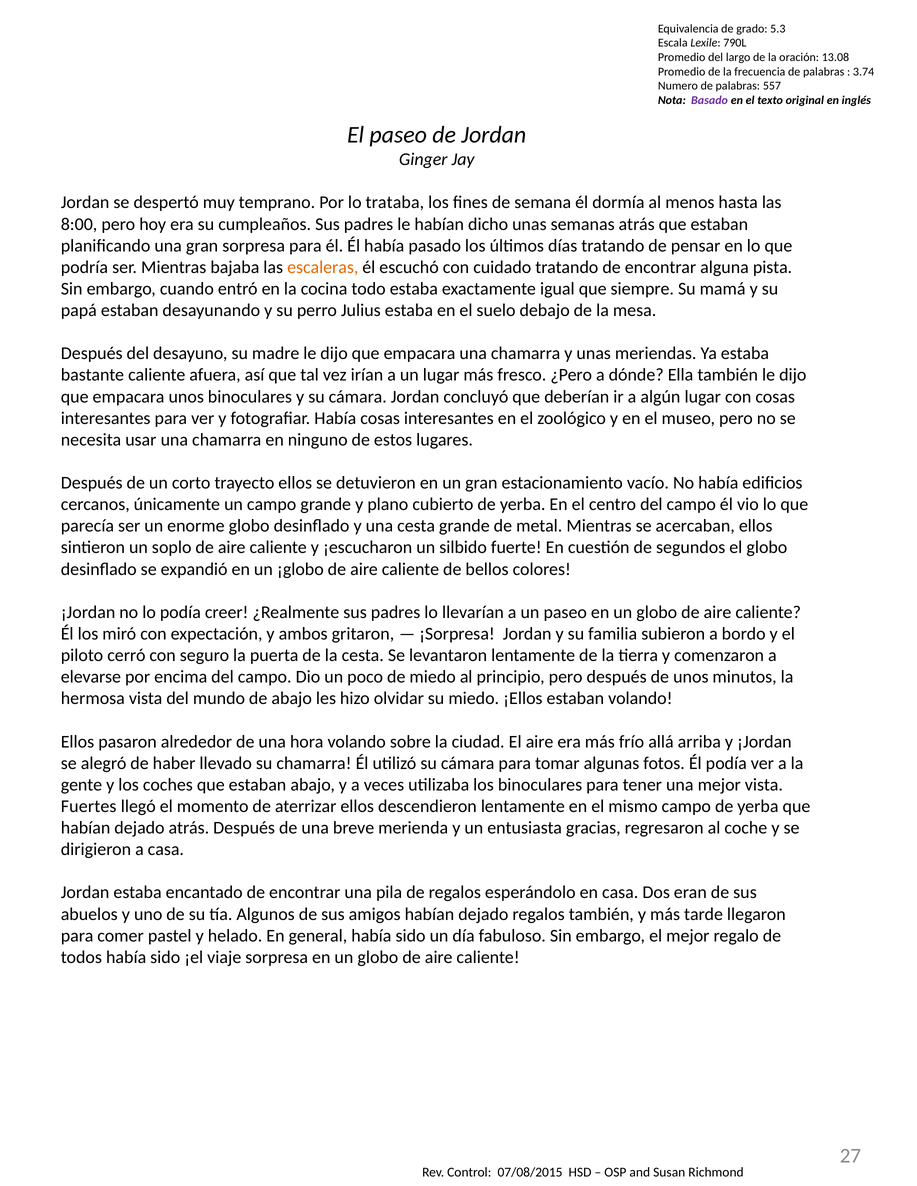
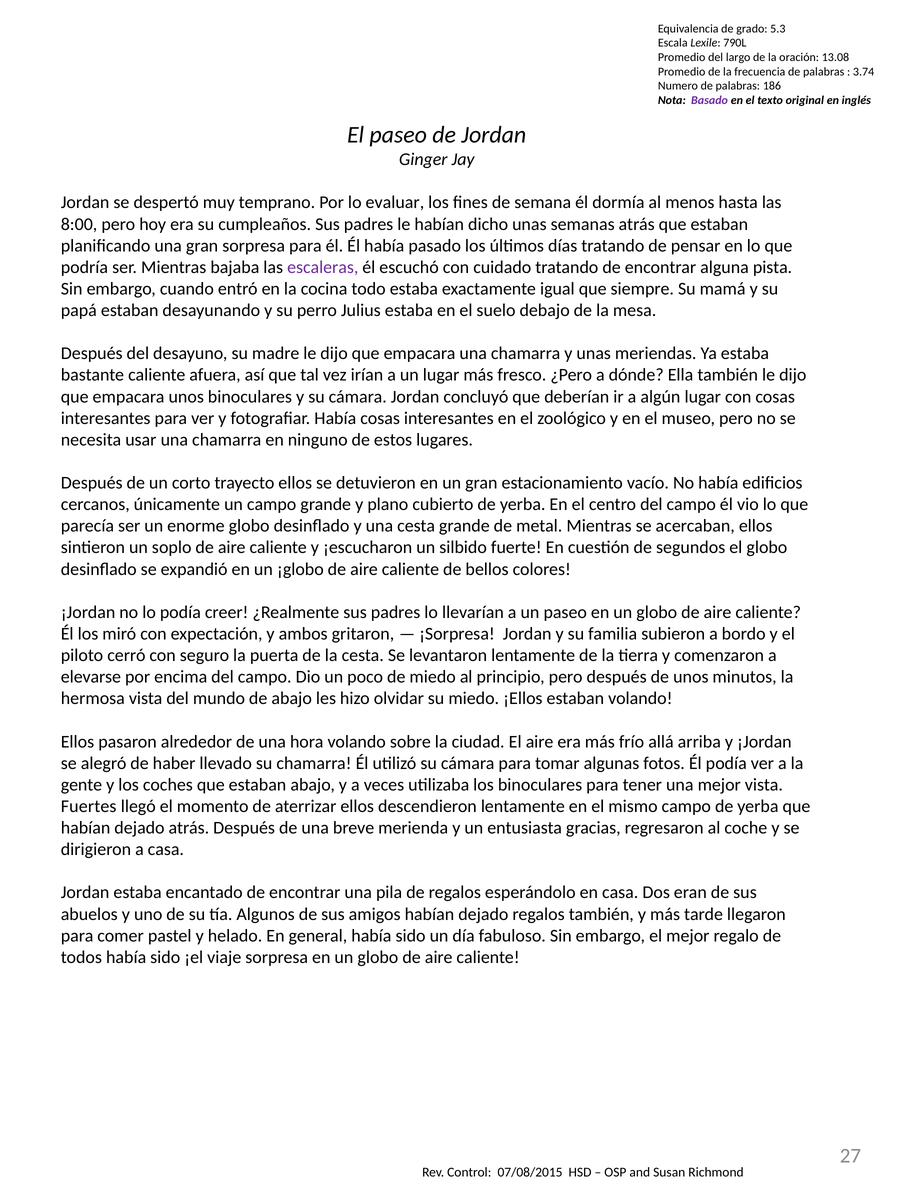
557: 557 -> 186
trataba: trataba -> evaluar
escaleras colour: orange -> purple
